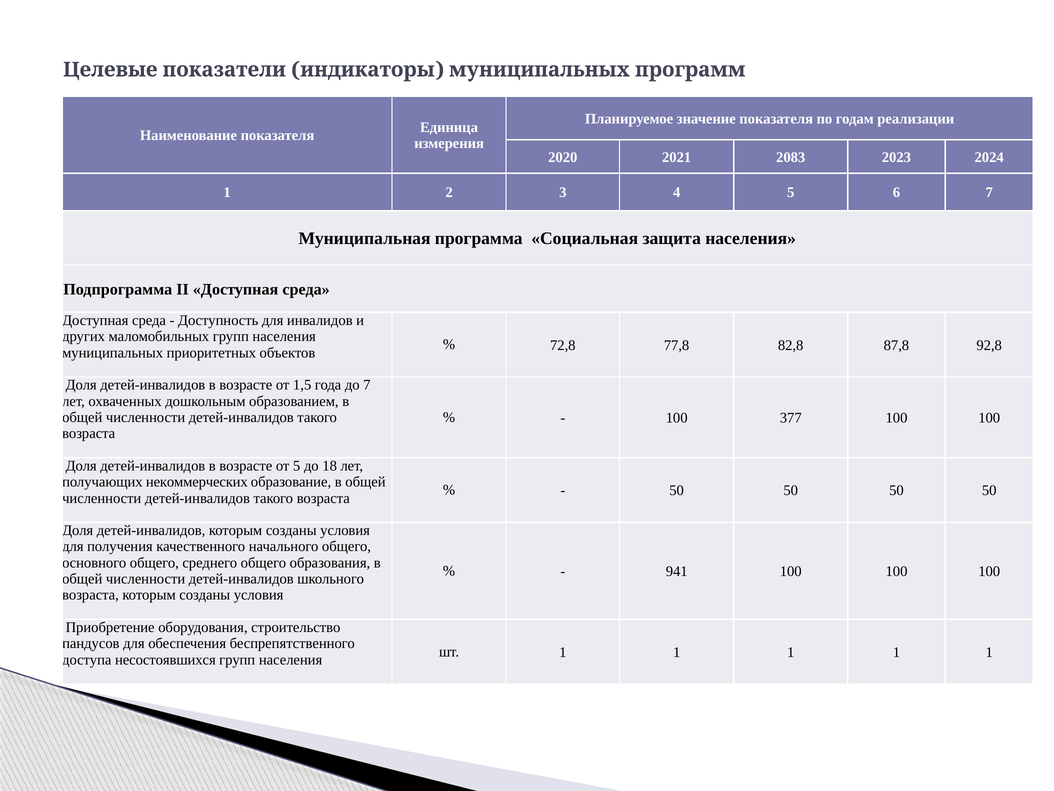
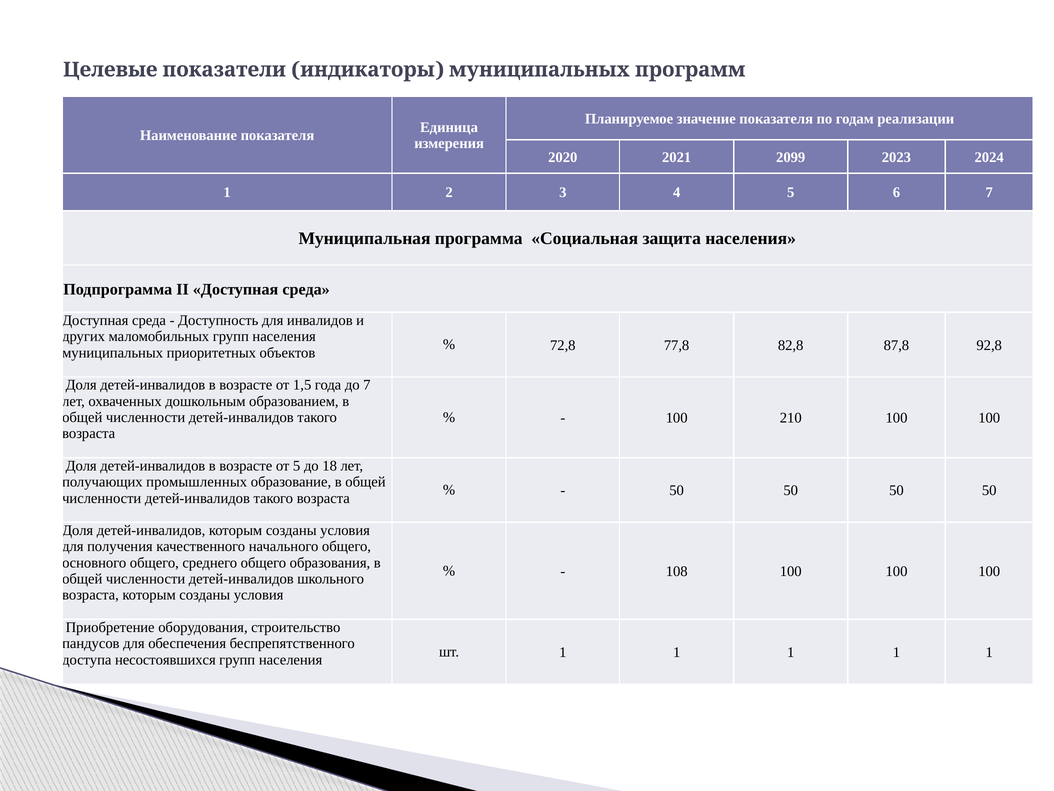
2083: 2083 -> 2099
377: 377 -> 210
некоммерческих: некоммерческих -> промышленных
941: 941 -> 108
